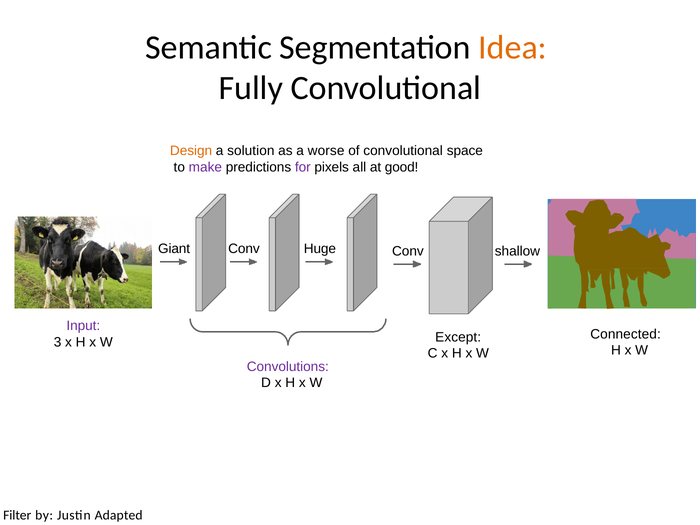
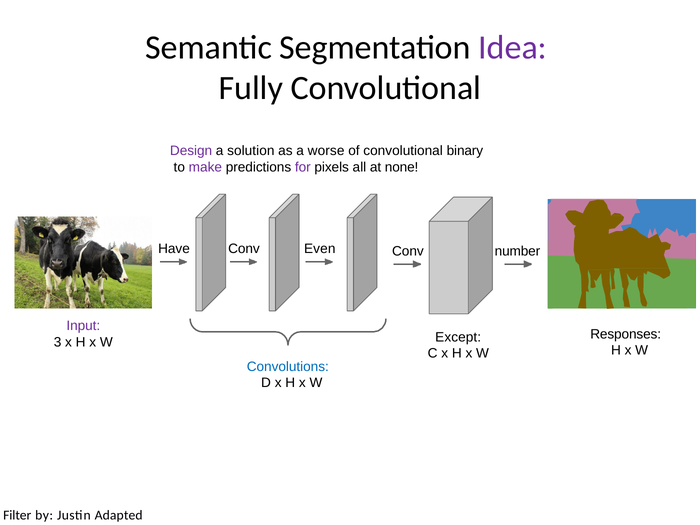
Idea colour: orange -> purple
Design colour: orange -> purple
space: space -> binary
good: good -> none
Giant: Giant -> Have
Huge: Huge -> Even
shallow: shallow -> number
Connected: Connected -> Responses
Convolutions colour: purple -> blue
